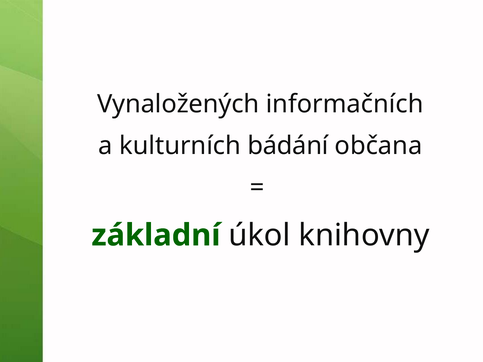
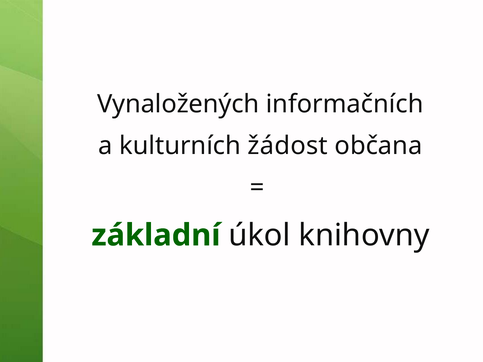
bádání: bádání -> žádost
